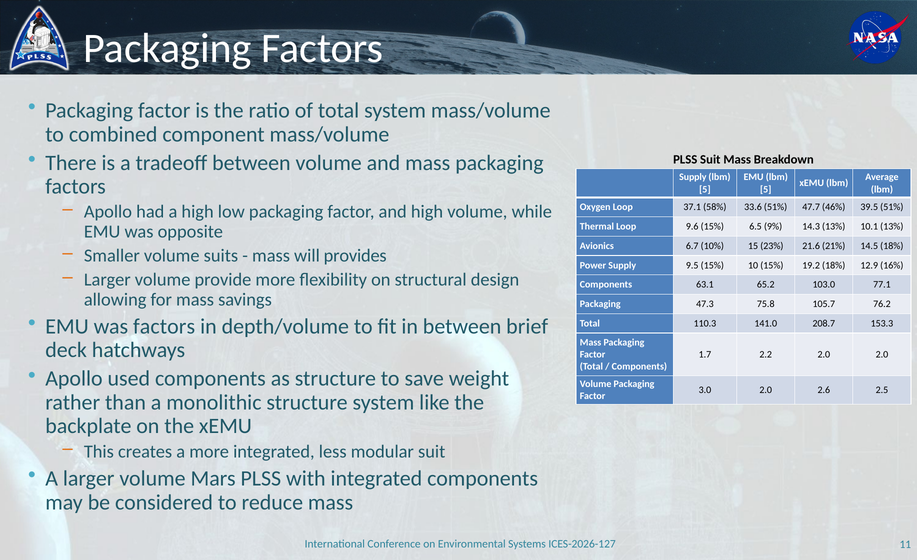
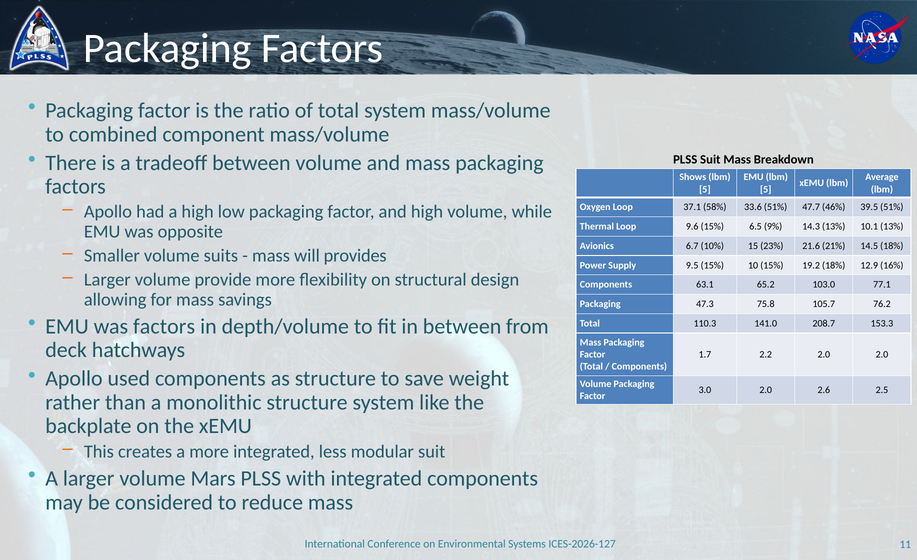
Supply at (693, 177): Supply -> Shows
brief: brief -> from
